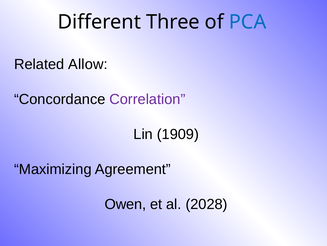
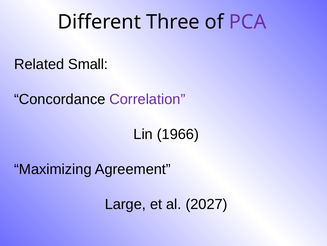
PCA colour: blue -> purple
Allow: Allow -> Small
1909: 1909 -> 1966
Owen: Owen -> Large
2028: 2028 -> 2027
